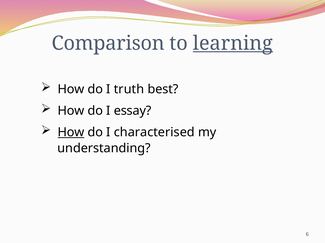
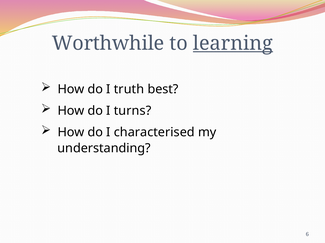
Comparison: Comparison -> Worthwhile
essay: essay -> turns
How at (71, 133) underline: present -> none
